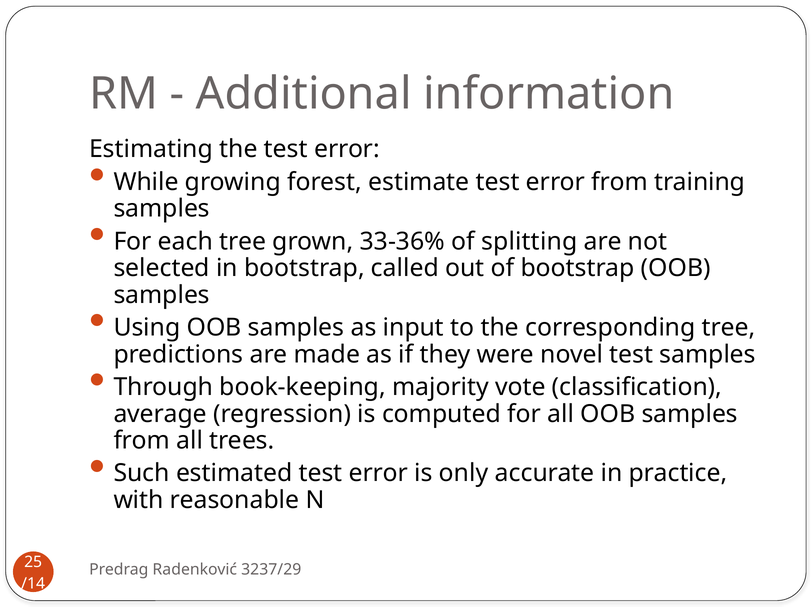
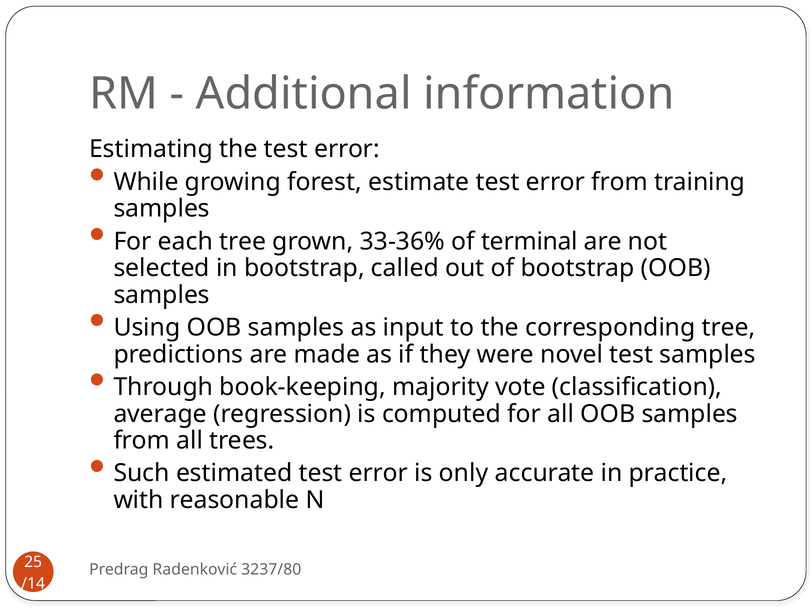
splitting: splitting -> terminal
3237/29: 3237/29 -> 3237/80
